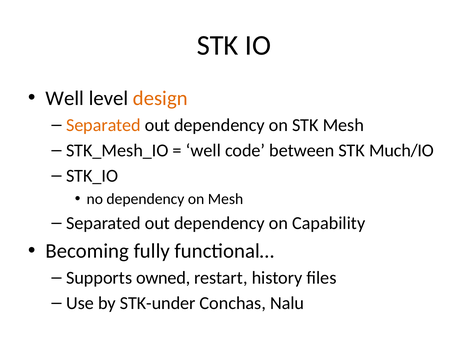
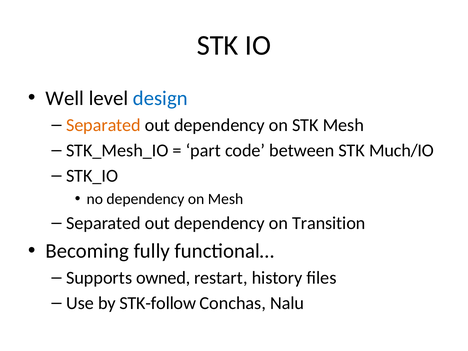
design colour: orange -> blue
well at (203, 150): well -> part
Capability: Capability -> Transition
STK-under: STK-under -> STK-follow
